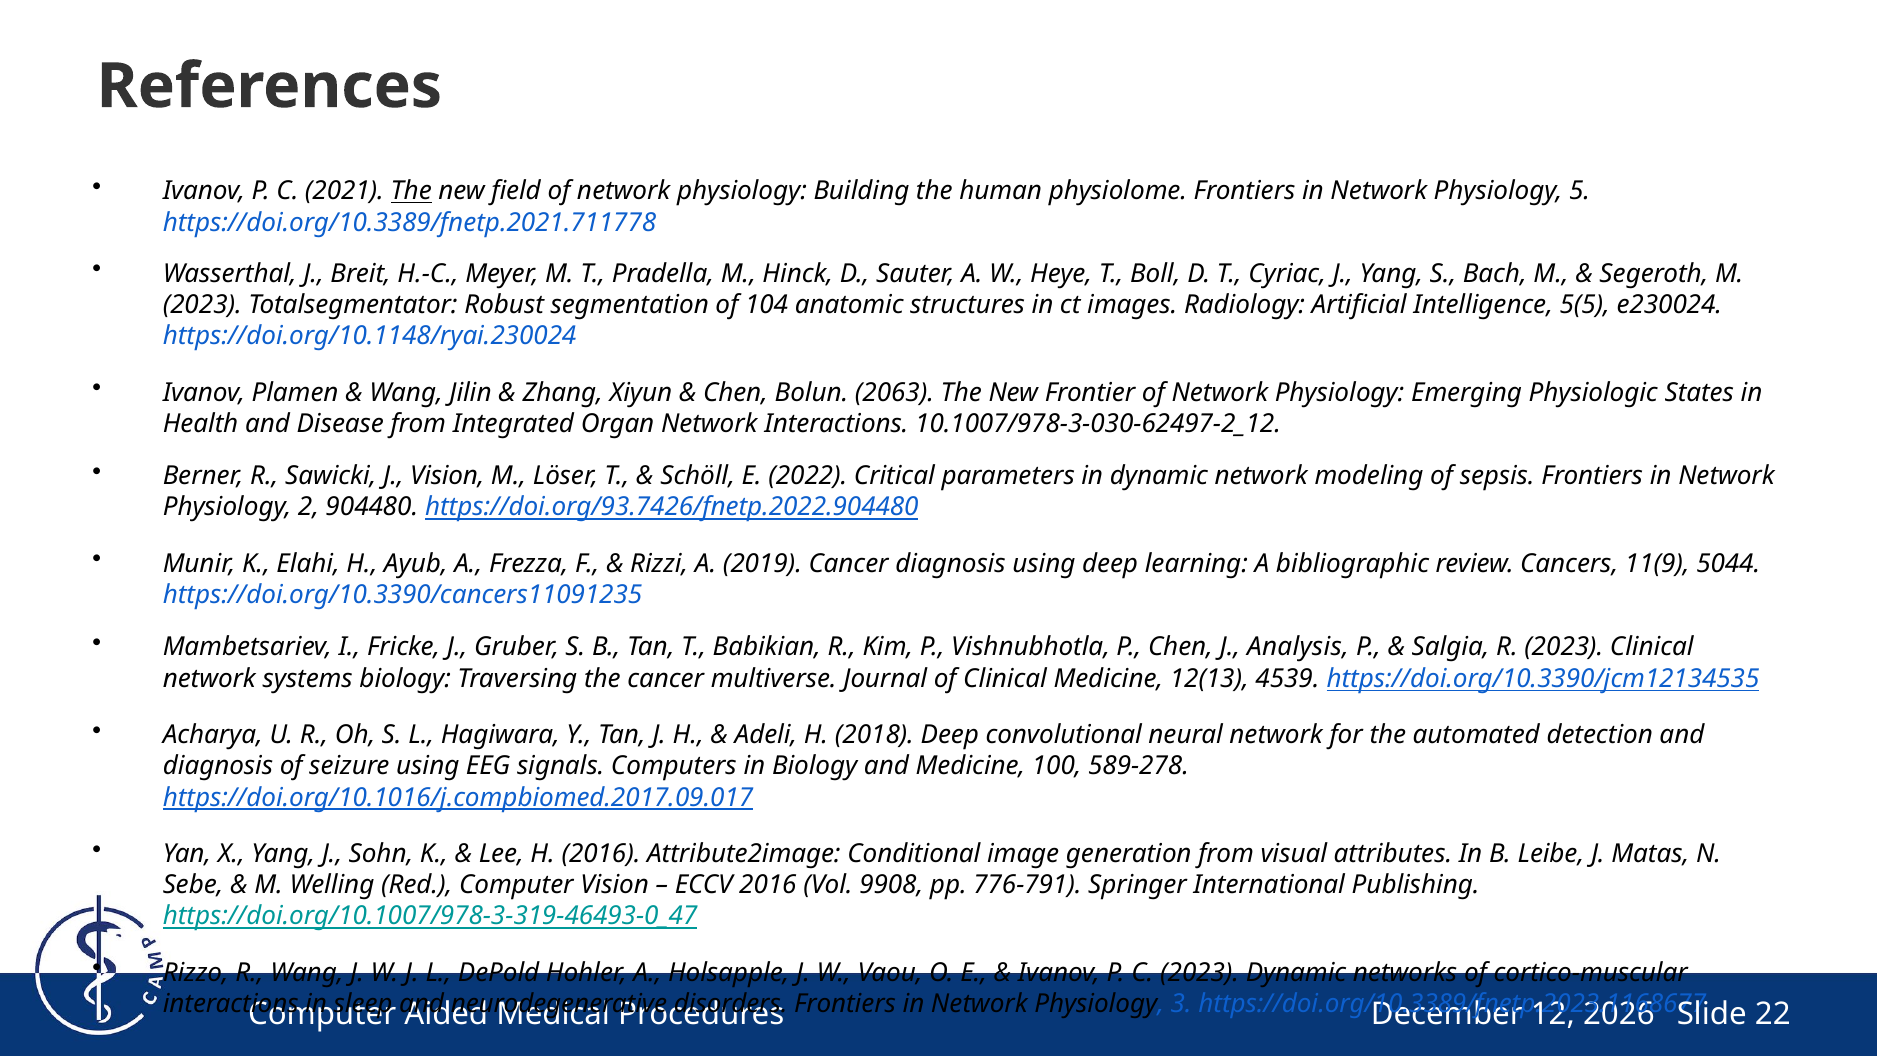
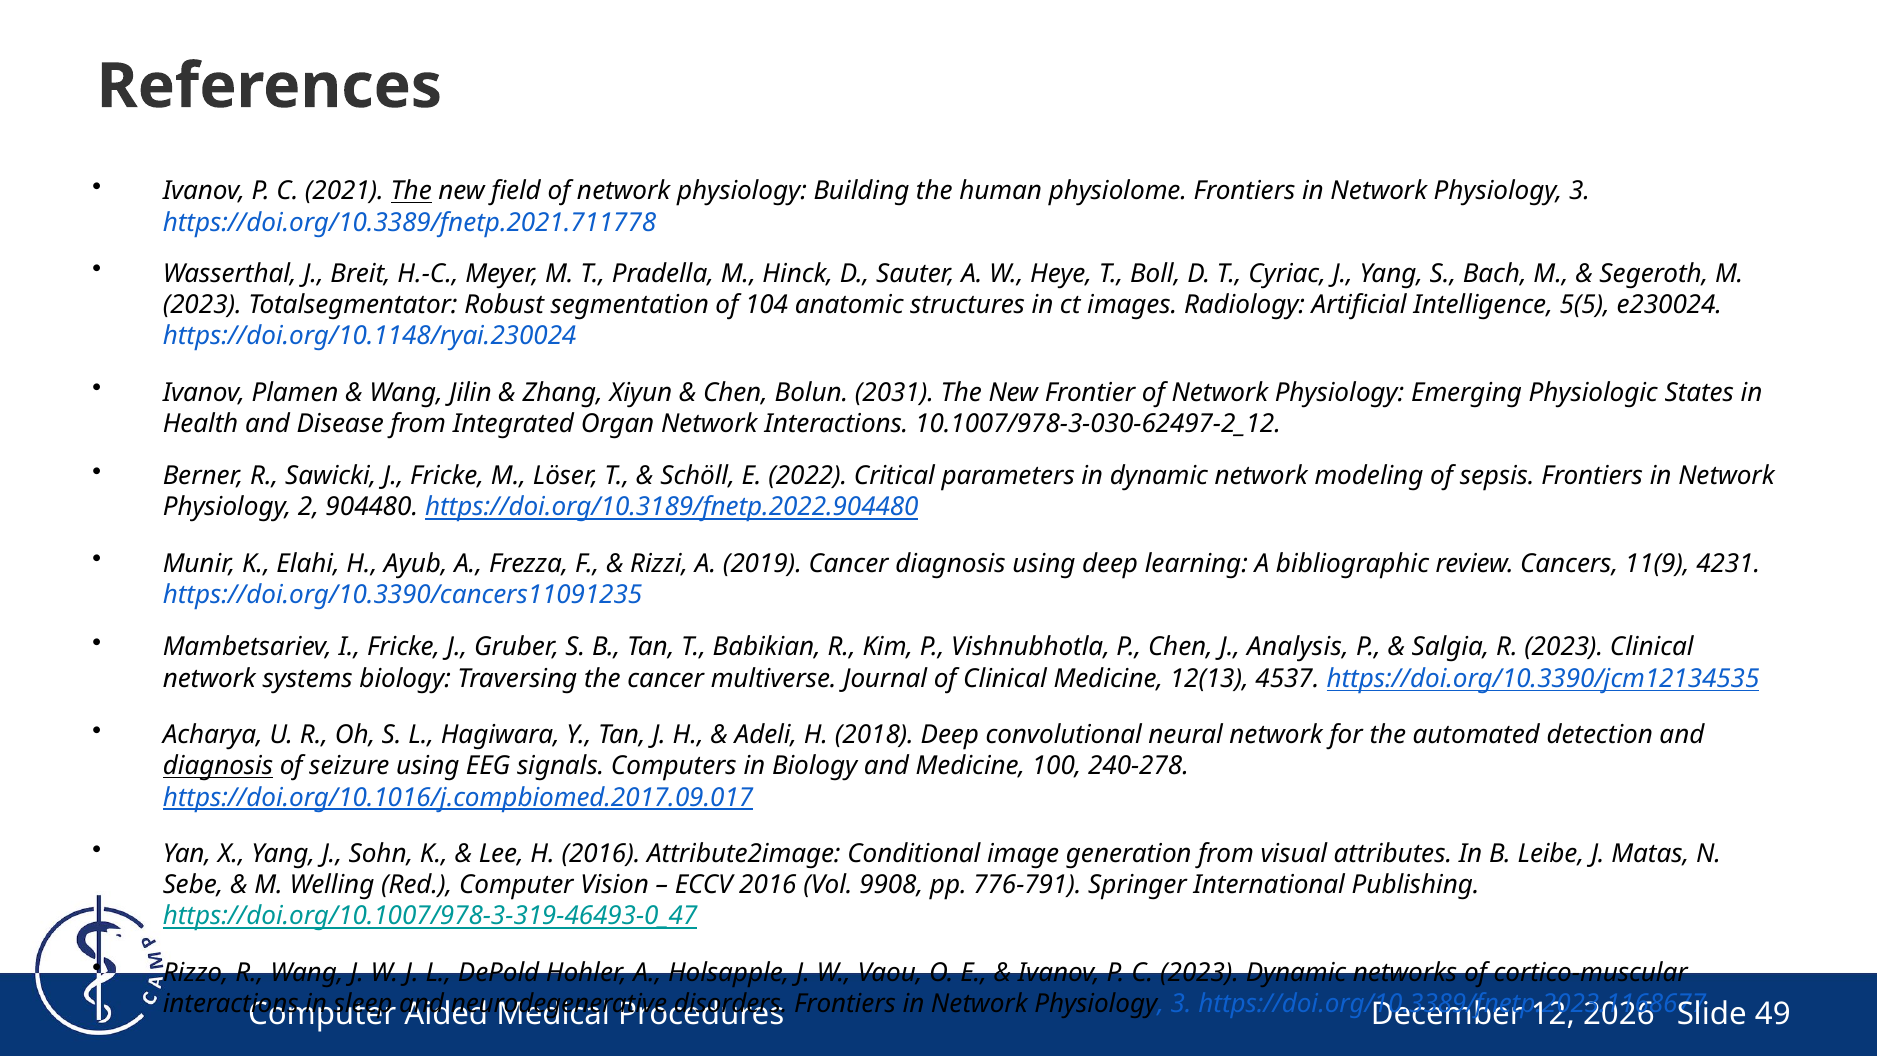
5 at (1580, 191): 5 -> 3
2063: 2063 -> 2031
J Vision: Vision -> Fricke
https://doi.org/93.7426/fnetp.2022.904480: https://doi.org/93.7426/fnetp.2022.904480 -> https://doi.org/10.3189/fnetp.2022.904480
5044: 5044 -> 4231
4539: 4539 -> 4537
diagnosis at (218, 766) underline: none -> present
589-278: 589-278 -> 240-278
22: 22 -> 49
